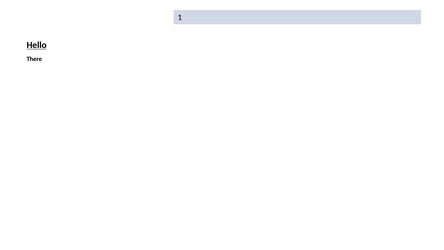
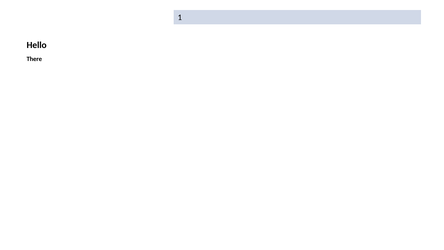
Hello underline: present -> none
